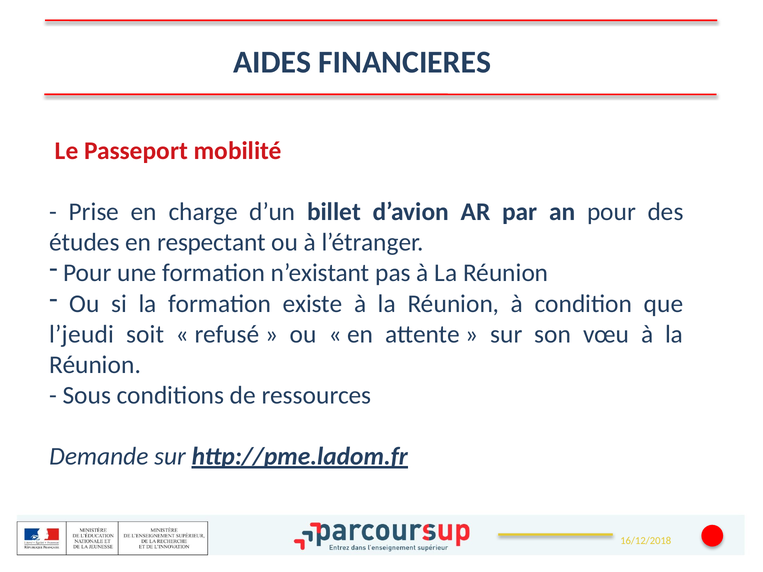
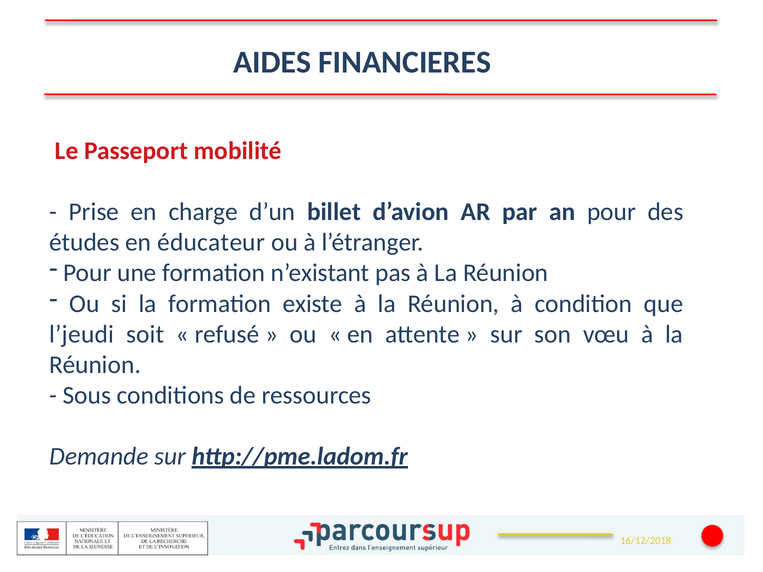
respectant: respectant -> éducateur
